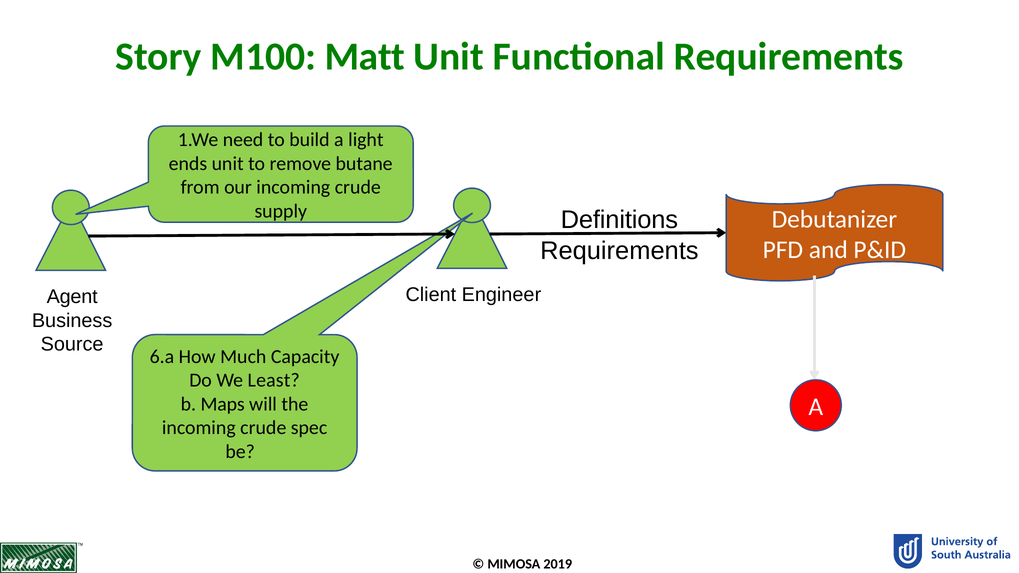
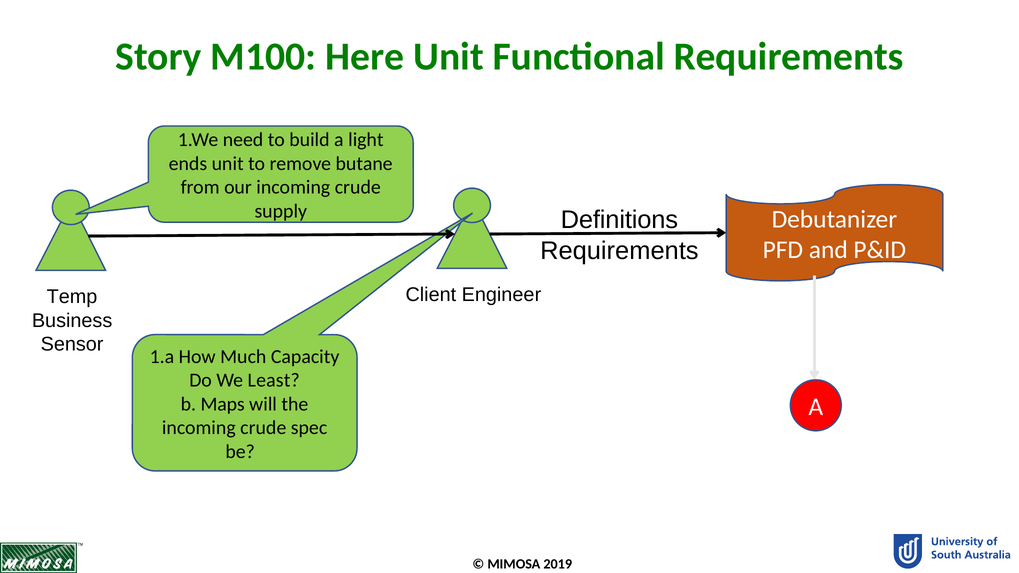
Matt: Matt -> Here
Agent: Agent -> Temp
Source: Source -> Sensor
6.a: 6.a -> 1.a
